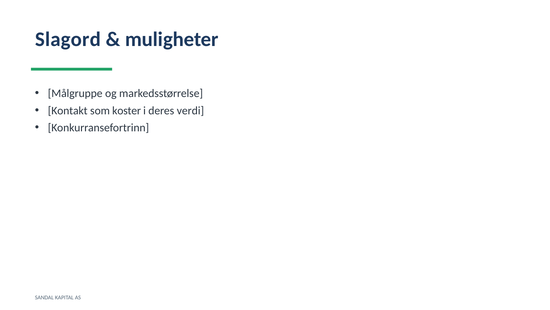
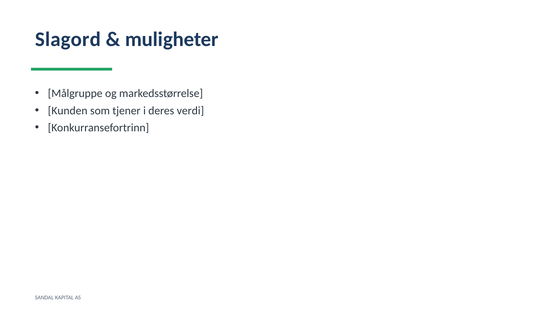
Kontakt: Kontakt -> Kunden
koster: koster -> tjener
